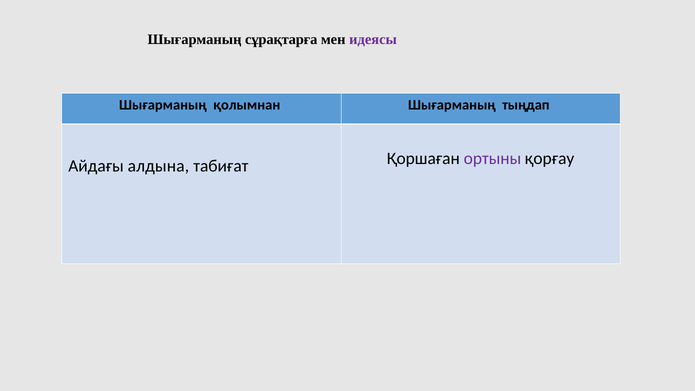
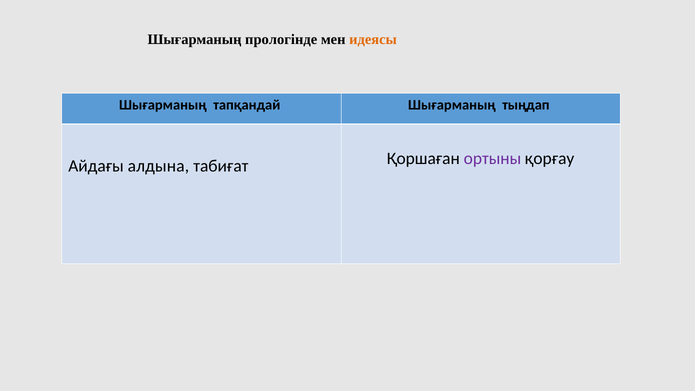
сұрақтарға: сұрақтарға -> прологінде
идеясы colour: purple -> orange
қолымнан: қолымнан -> тапқандай
